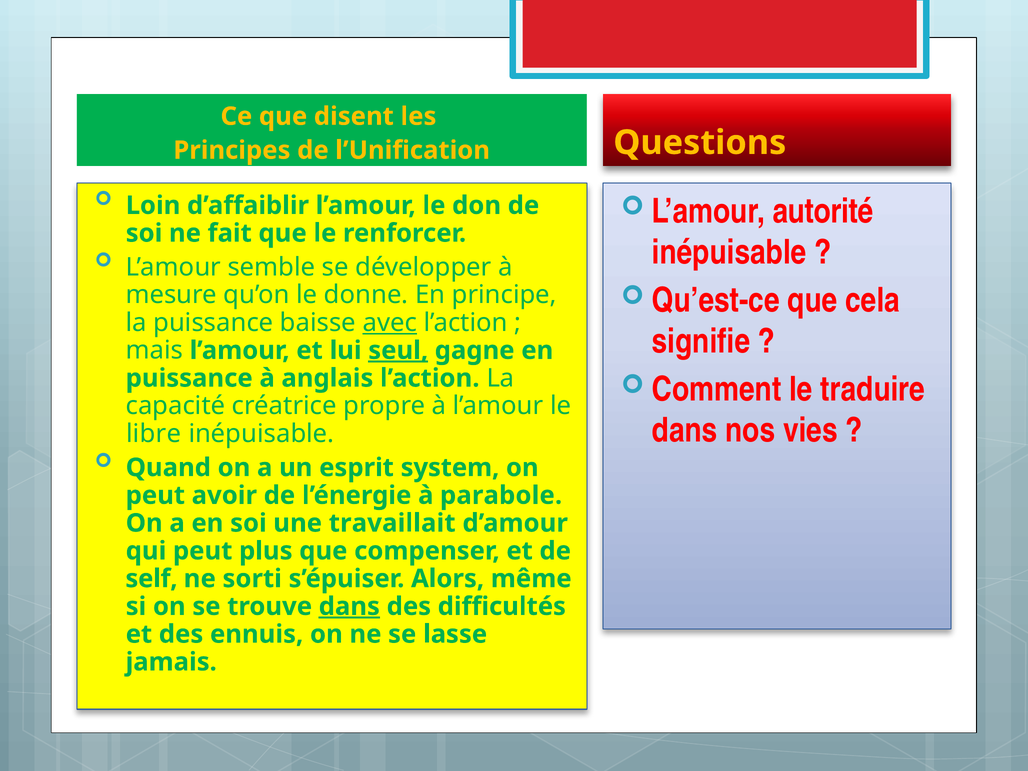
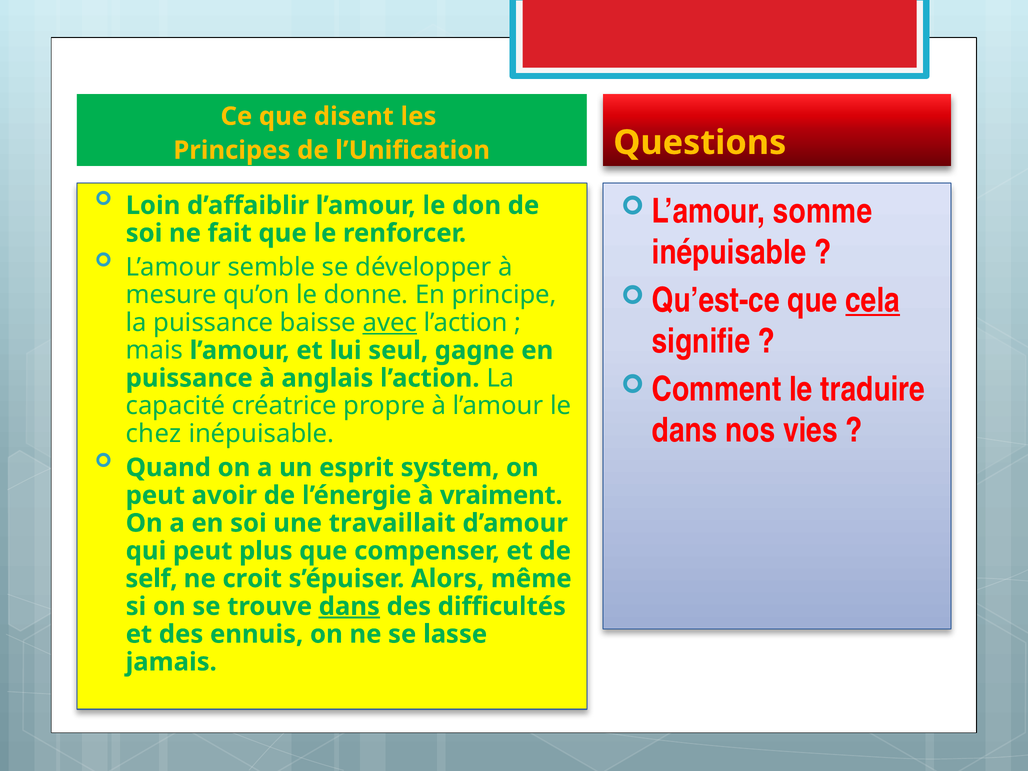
autorité: autorité -> somme
cela underline: none -> present
seul underline: present -> none
libre: libre -> chez
parabole: parabole -> vraiment
sorti: sorti -> croit
